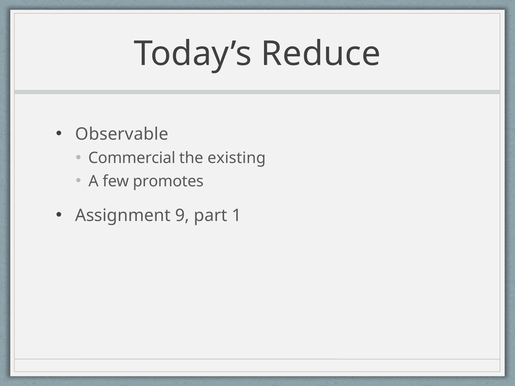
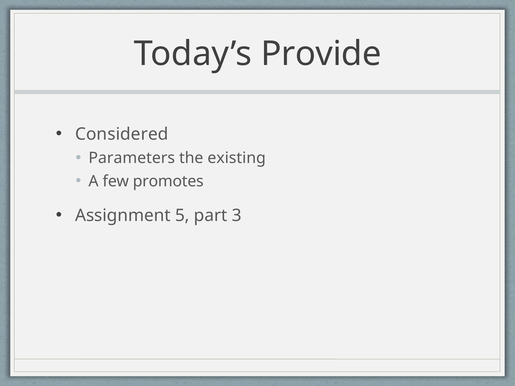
Reduce: Reduce -> Provide
Observable: Observable -> Considered
Commercial: Commercial -> Parameters
9: 9 -> 5
1: 1 -> 3
